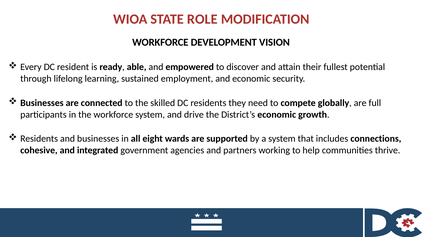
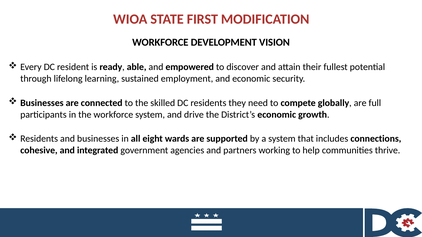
ROLE: ROLE -> FIRST
